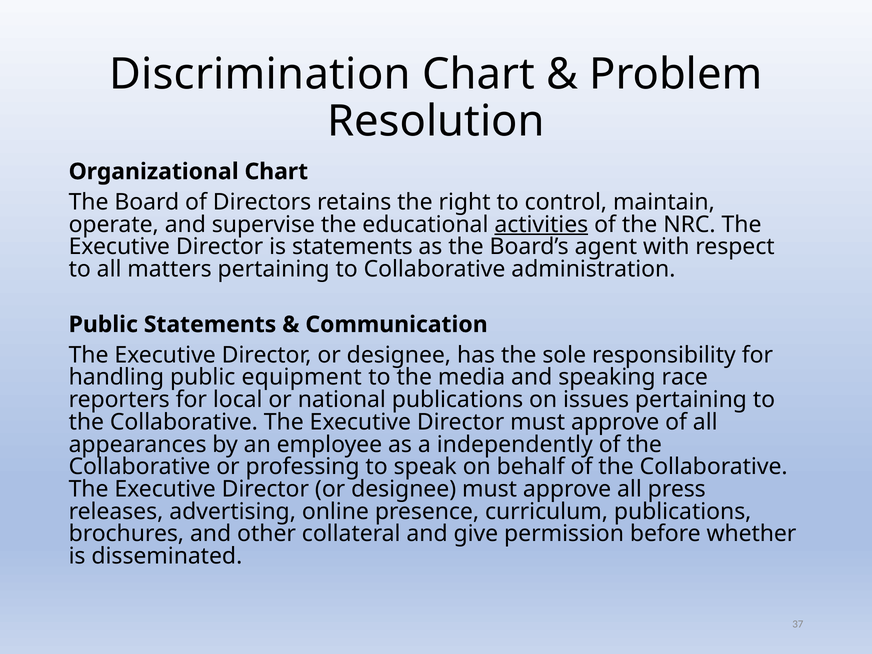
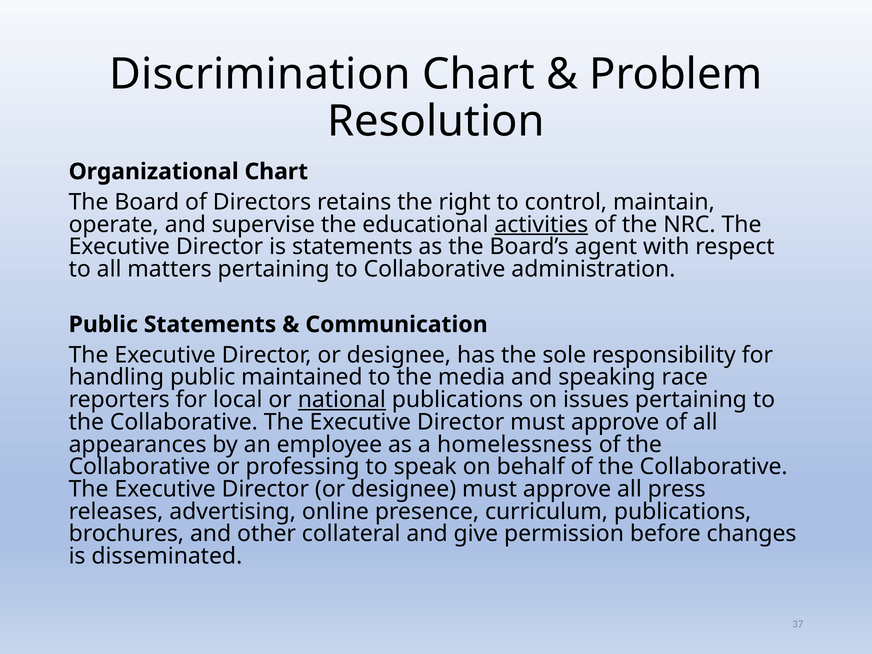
equipment: equipment -> maintained
national underline: none -> present
independently: independently -> homelessness
whether: whether -> changes
